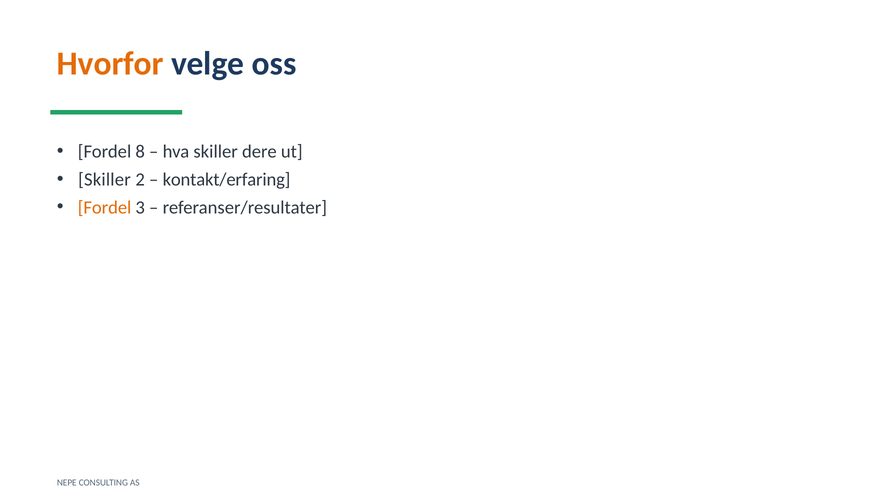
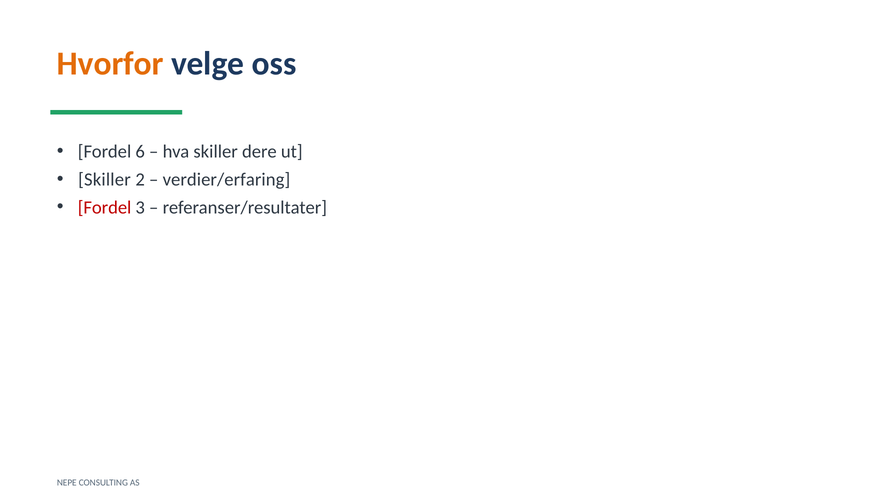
8: 8 -> 6
kontakt/erfaring: kontakt/erfaring -> verdier/erfaring
Fordel at (105, 207) colour: orange -> red
